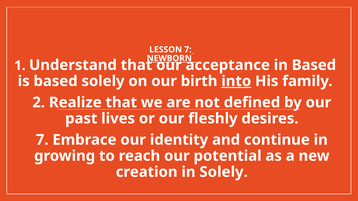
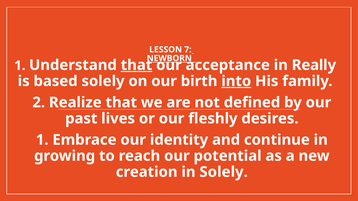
that at (136, 65) underline: none -> present
in Based: Based -> Really
7 at (42, 140): 7 -> 1
